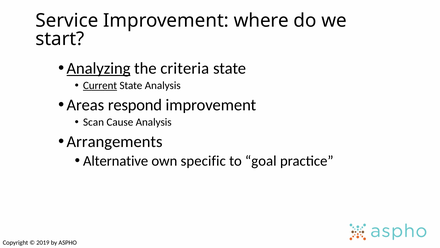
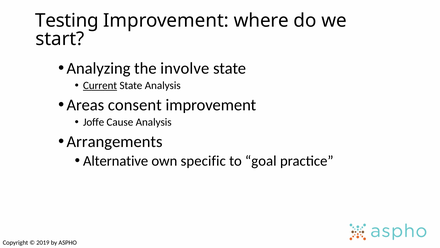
Service: Service -> Testing
Analyzing underline: present -> none
criteria: criteria -> involve
respond: respond -> consent
Scan: Scan -> Joffe
